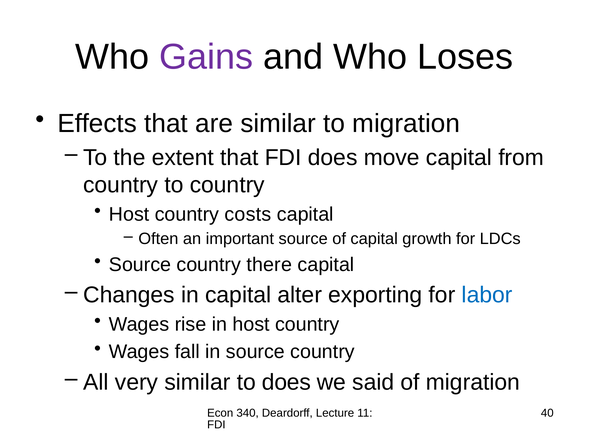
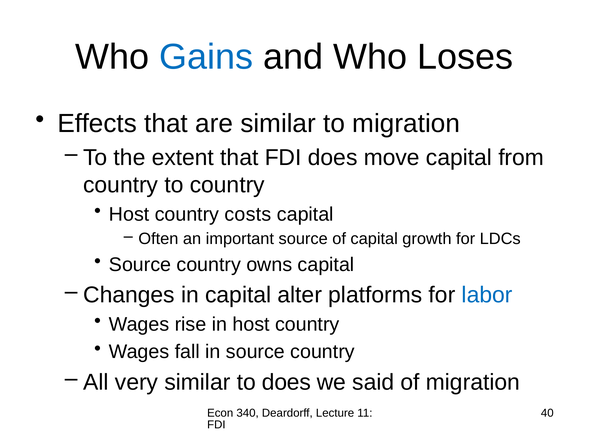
Gains colour: purple -> blue
there: there -> owns
exporting: exporting -> platforms
